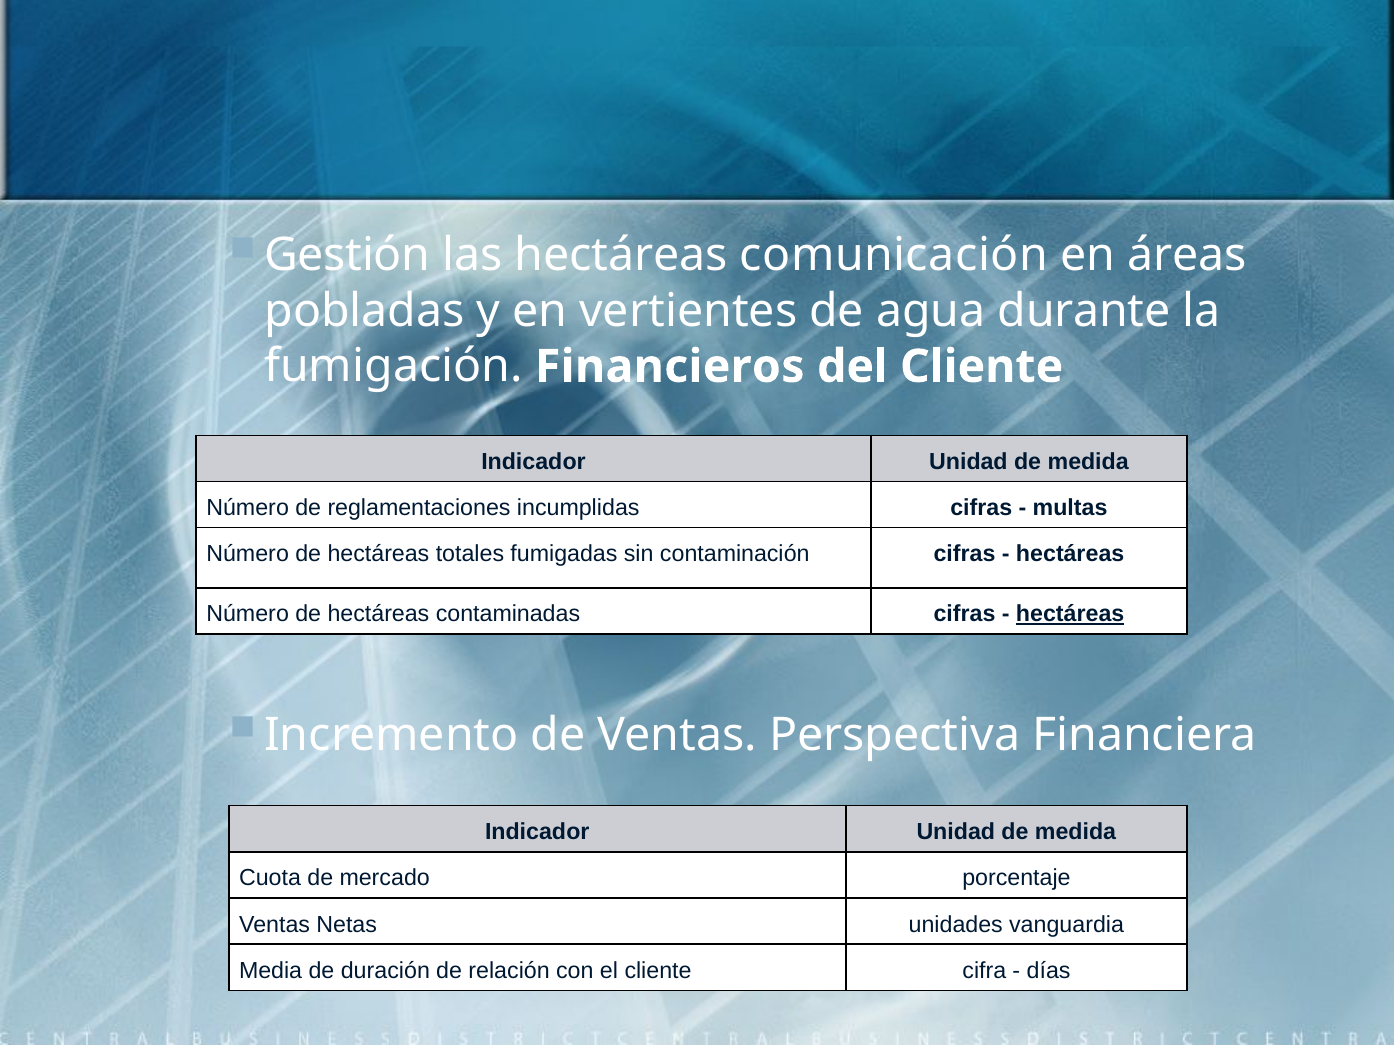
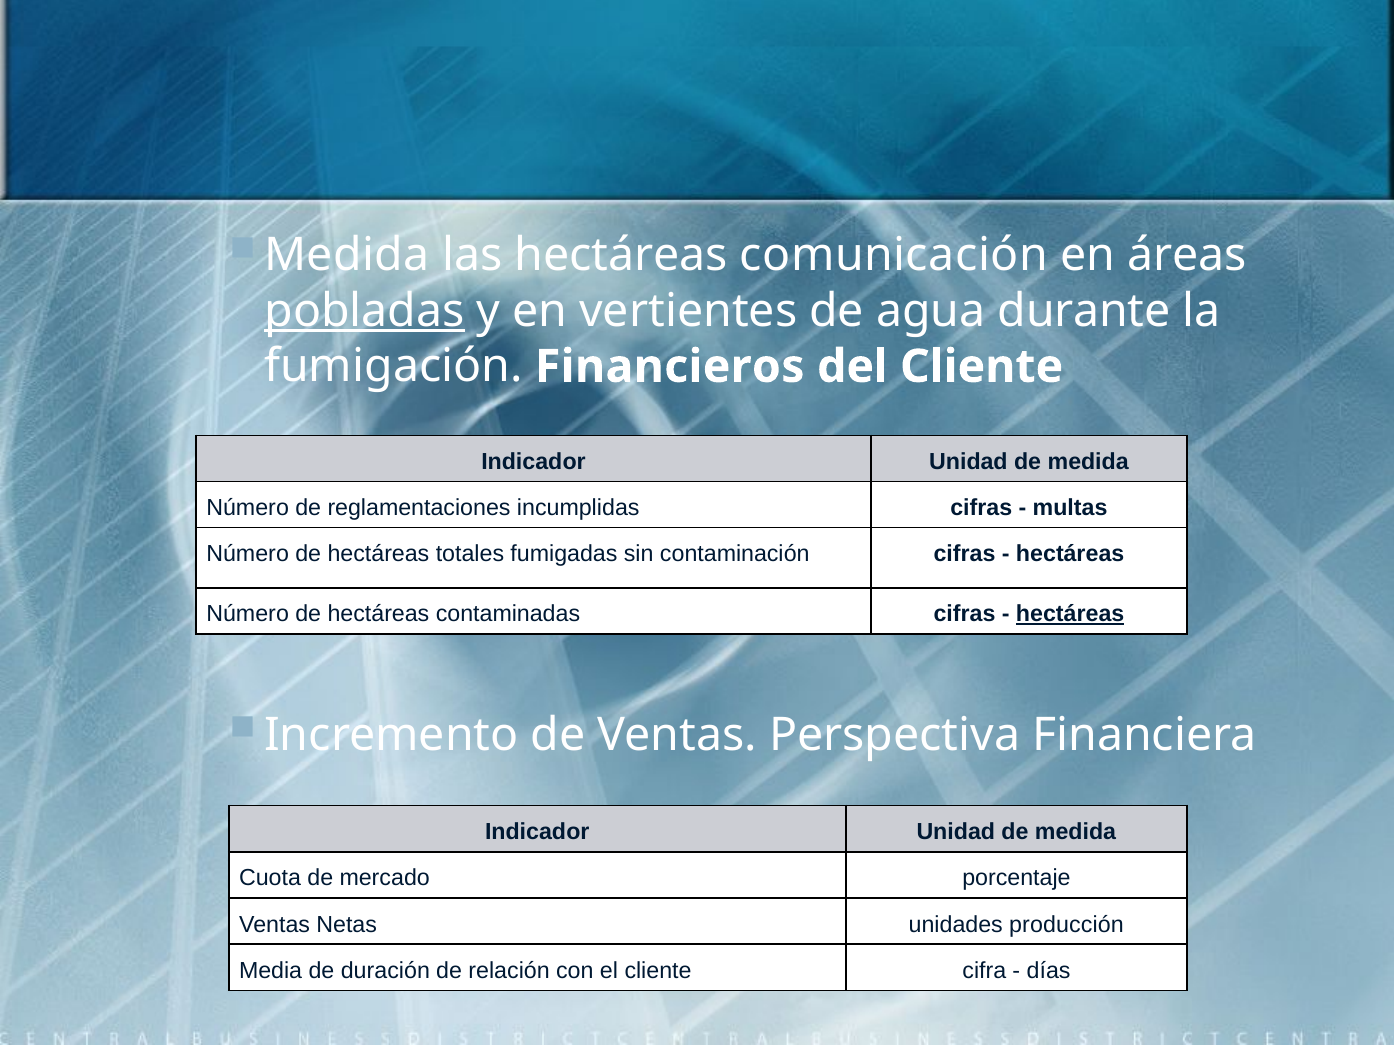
Gestión at (347, 255): Gestión -> Medida
pobladas underline: none -> present
vanguardia: vanguardia -> producción
